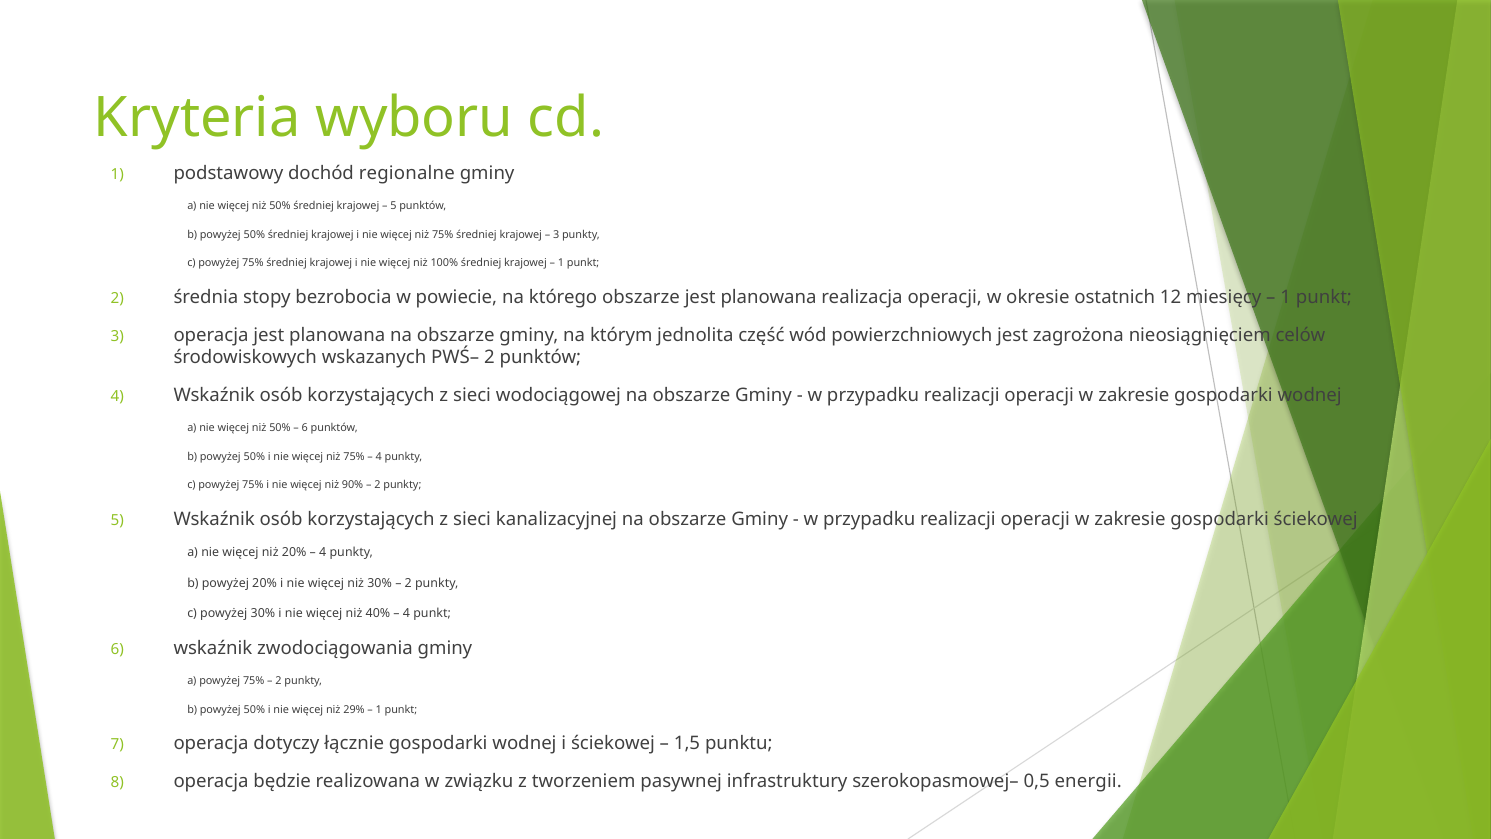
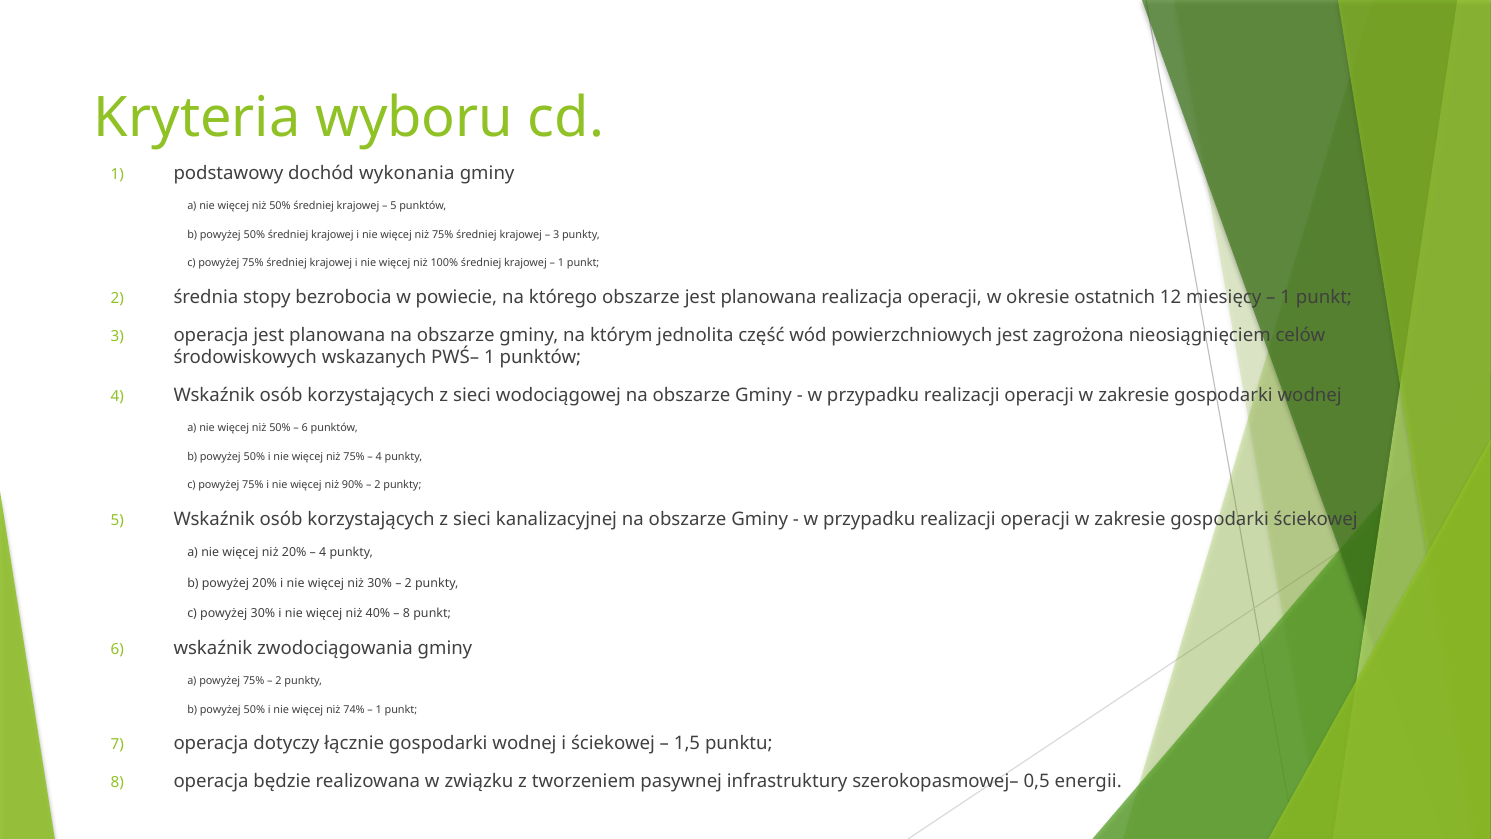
regionalne: regionalne -> wykonania
PWŚ– 2: 2 -> 1
4 at (406, 613): 4 -> 8
29%: 29% -> 74%
